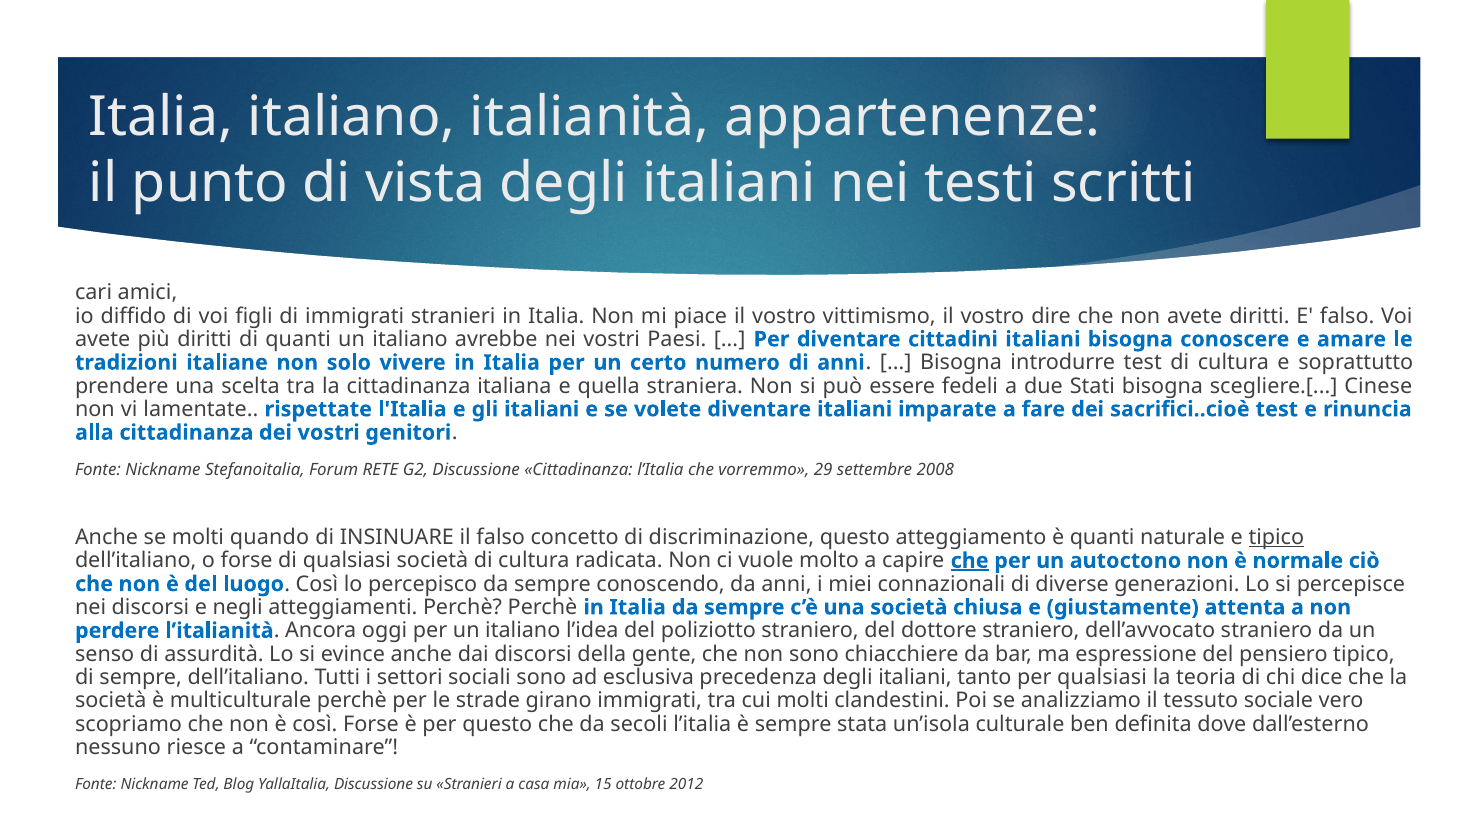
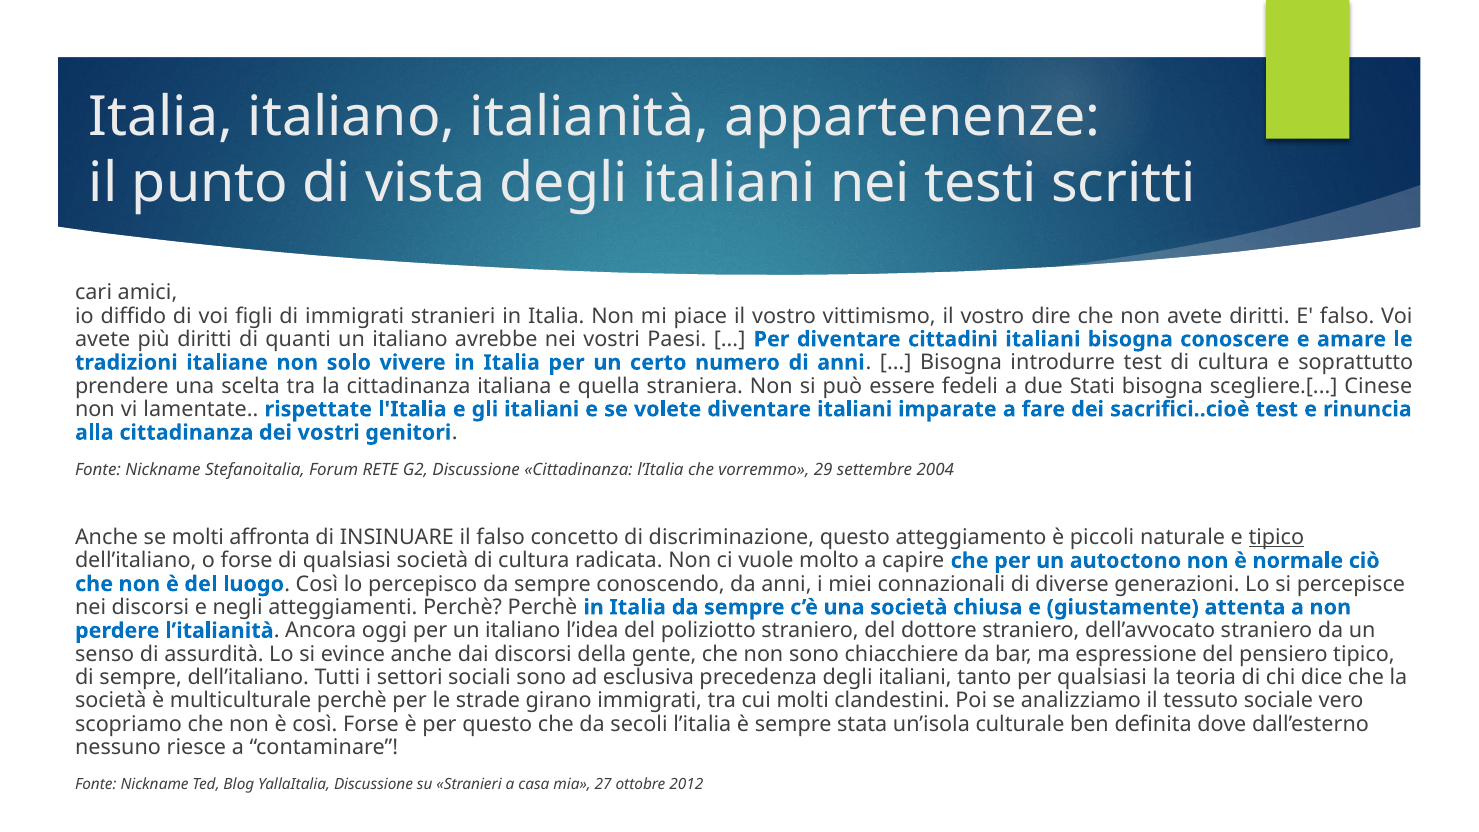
2008: 2008 -> 2004
quando: quando -> affronta
è quanti: quanti -> piccoli
che at (970, 561) underline: present -> none
15: 15 -> 27
